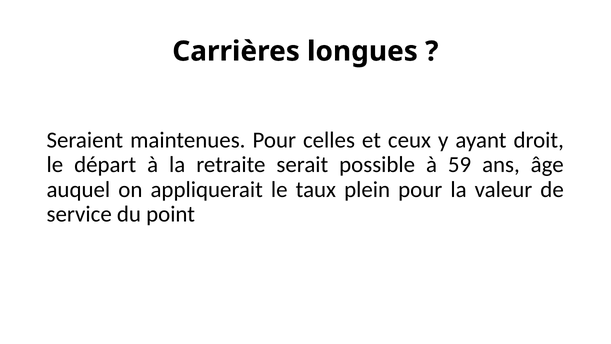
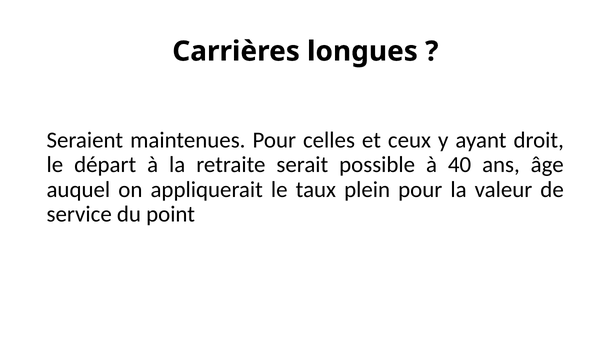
59: 59 -> 40
